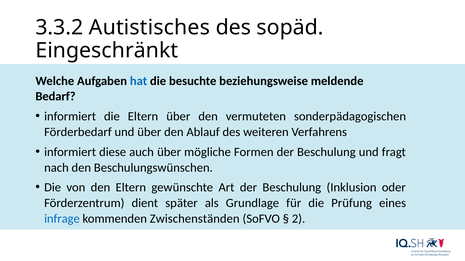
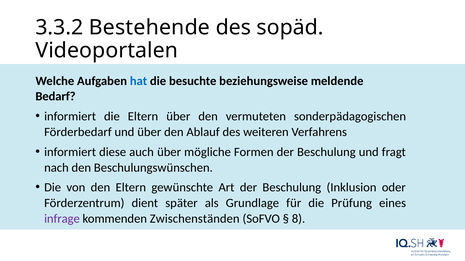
Autistisches: Autistisches -> Bestehende
Eingeschränkt: Eingeschränkt -> Videoportalen
infrage colour: blue -> purple
2: 2 -> 8
